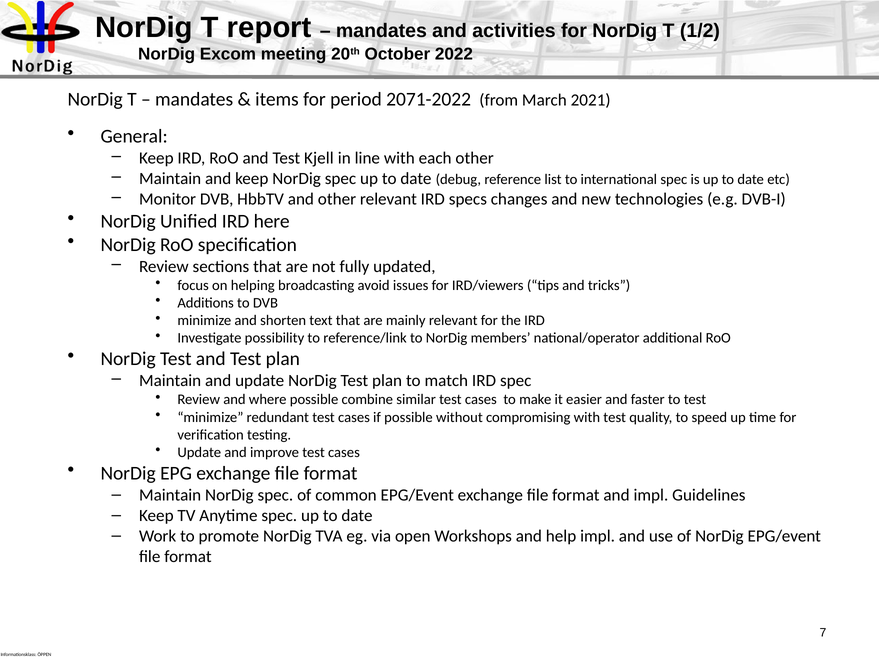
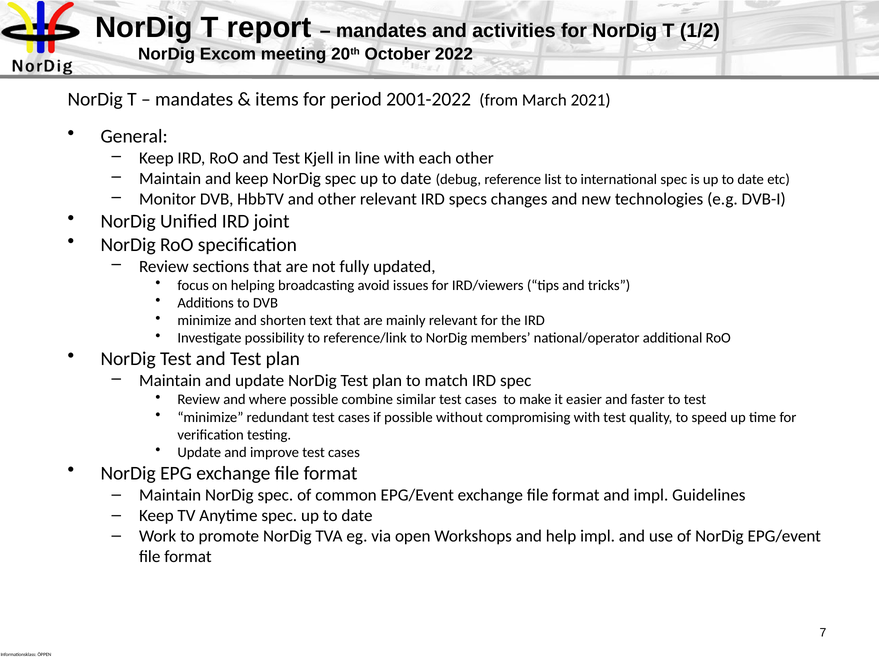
2071-2022: 2071-2022 -> 2001-2022
here: here -> joint
